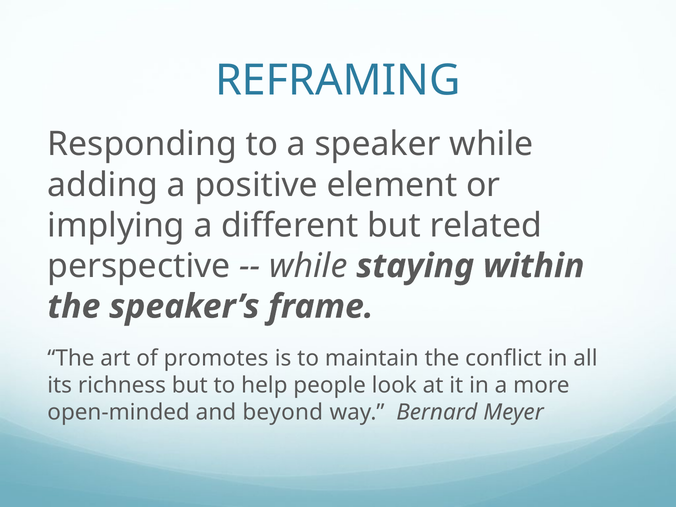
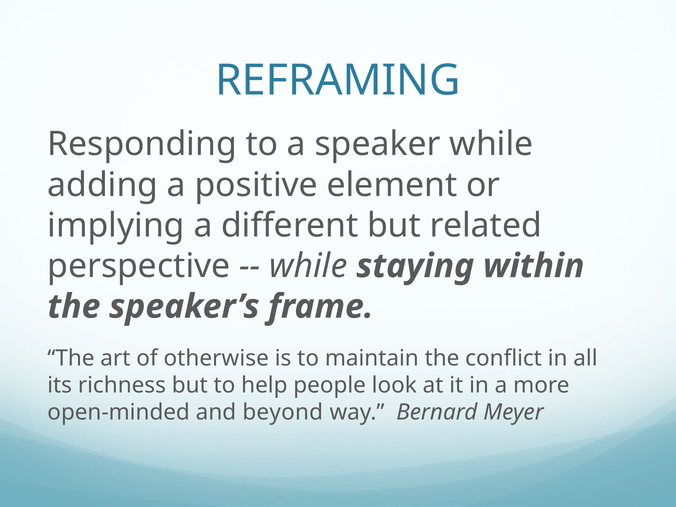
promotes: promotes -> otherwise
